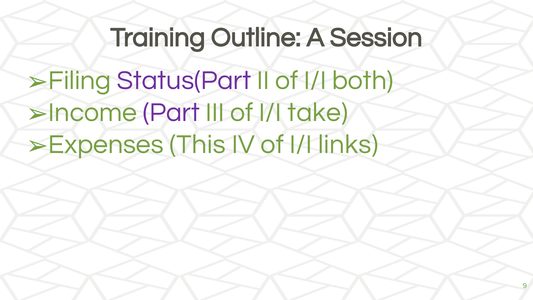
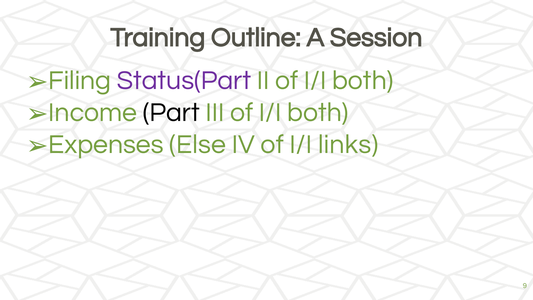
Part colour: purple -> black
III of I/I take: take -> both
This: This -> Else
